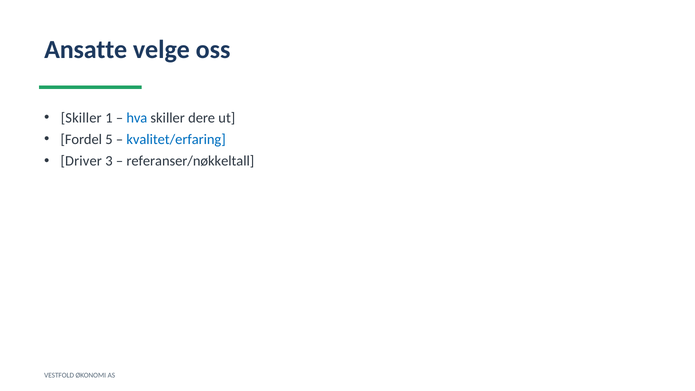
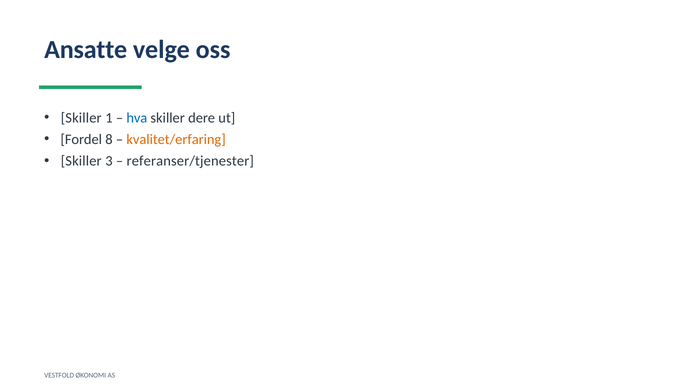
5: 5 -> 8
kvalitet/erfaring colour: blue -> orange
Driver at (81, 161): Driver -> Skiller
referanser/nøkkeltall: referanser/nøkkeltall -> referanser/tjenester
